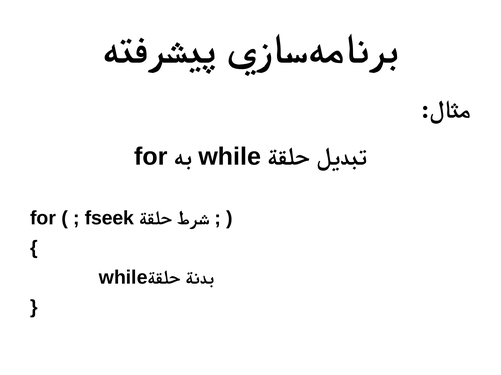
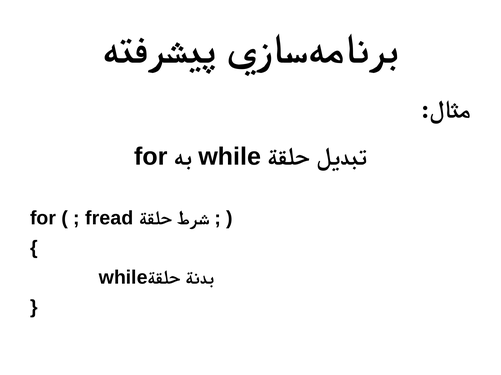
fseek: fseek -> fread
